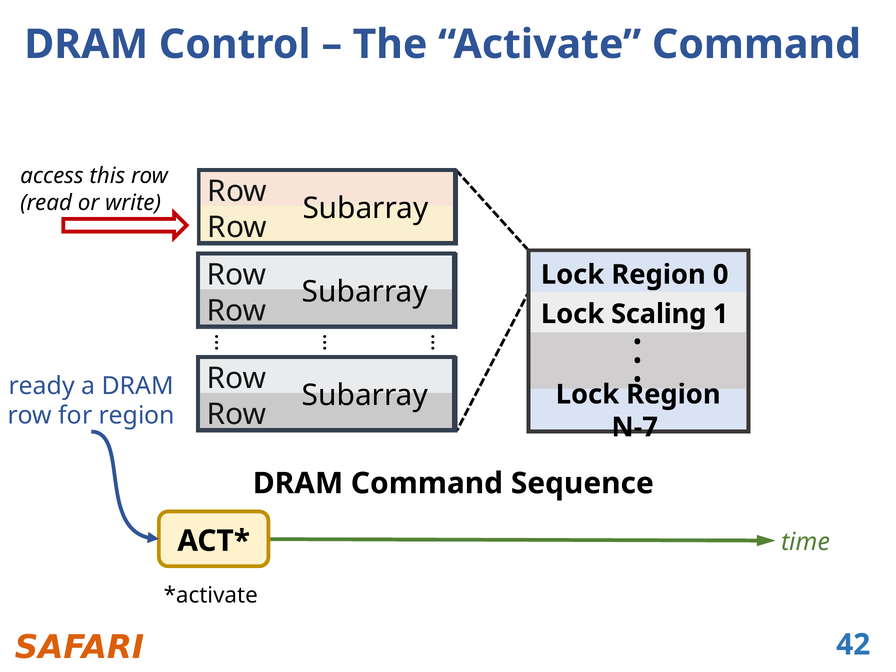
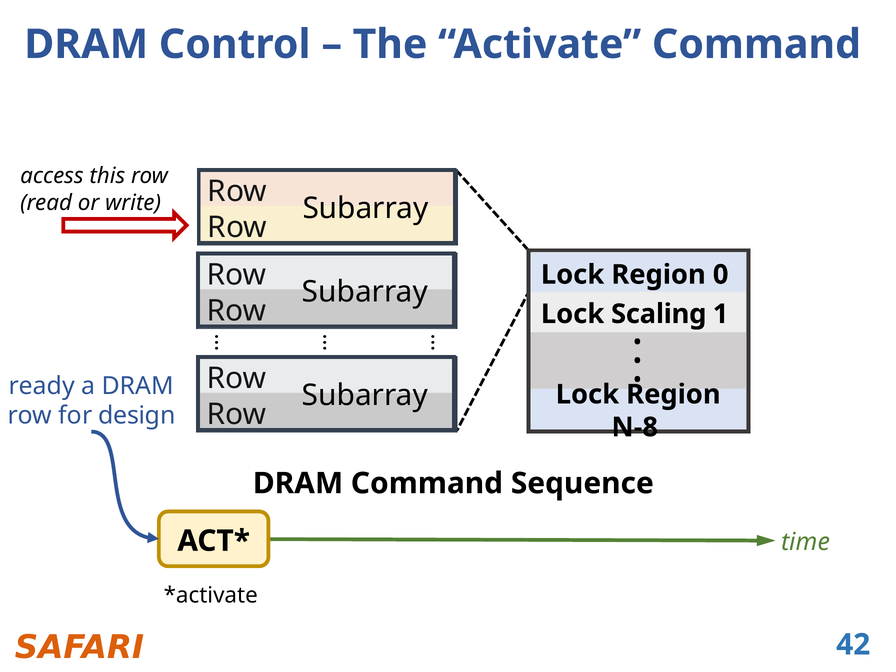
for region: region -> design
N-7: N-7 -> N-8
